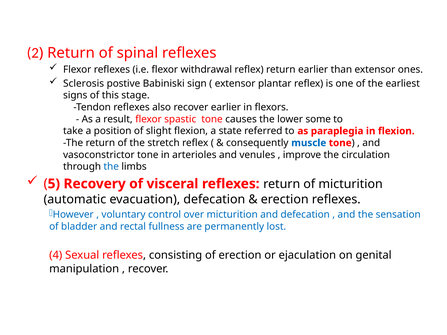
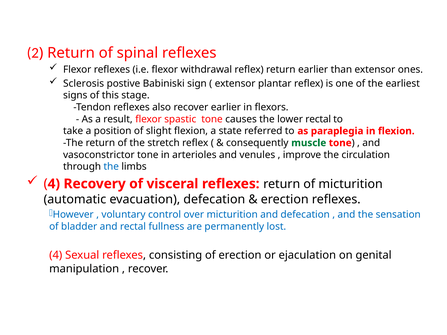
lower some: some -> rectal
muscle colour: blue -> green
5 at (54, 184): 5 -> 4
